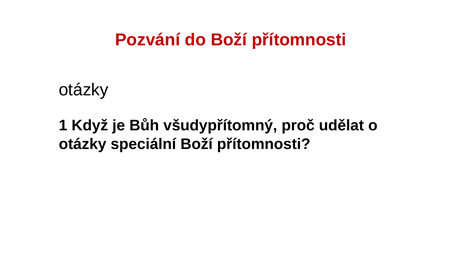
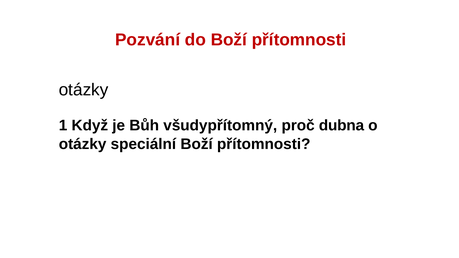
udělat: udělat -> dubna
